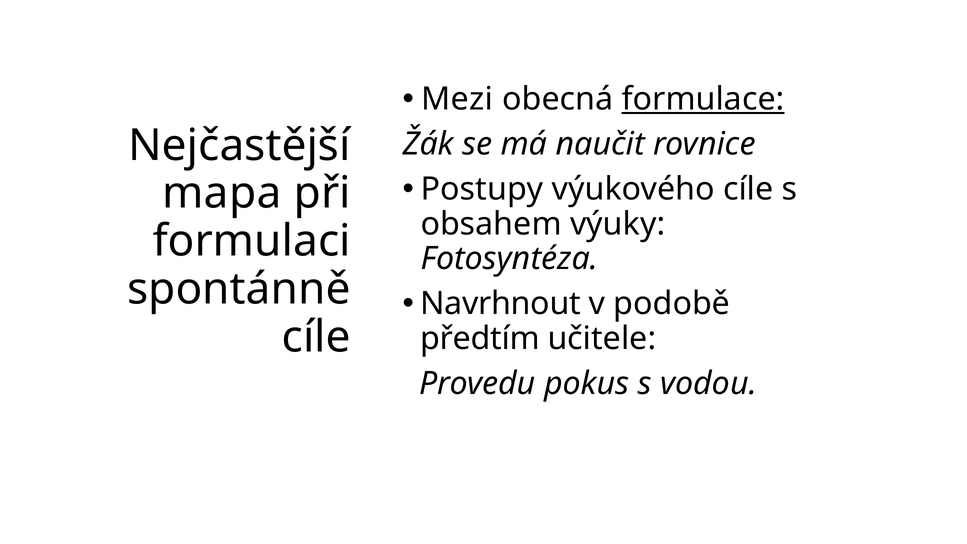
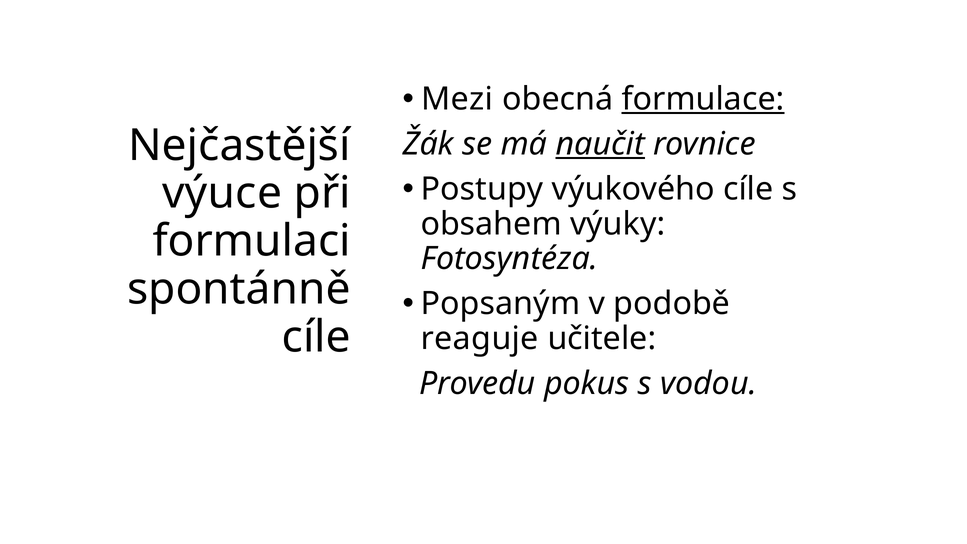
naučit underline: none -> present
mapa: mapa -> výuce
Navrhnout: Navrhnout -> Popsaným
předtím: předtím -> reaguje
